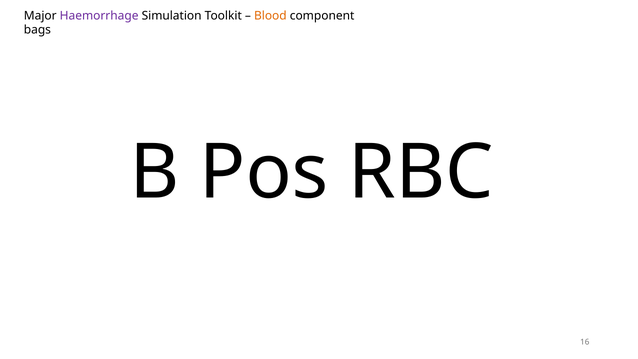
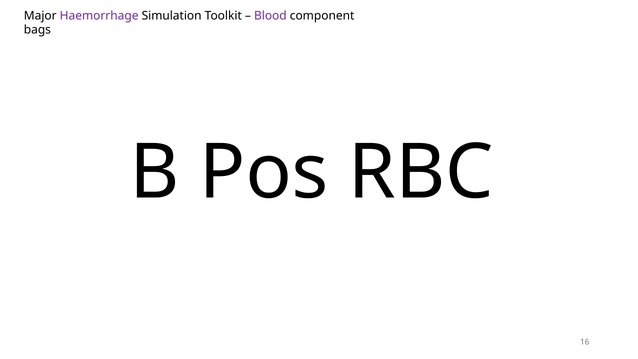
Blood colour: orange -> purple
